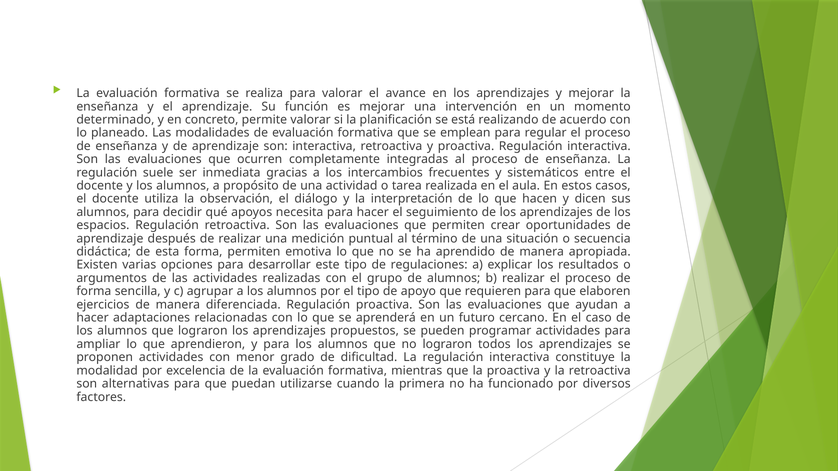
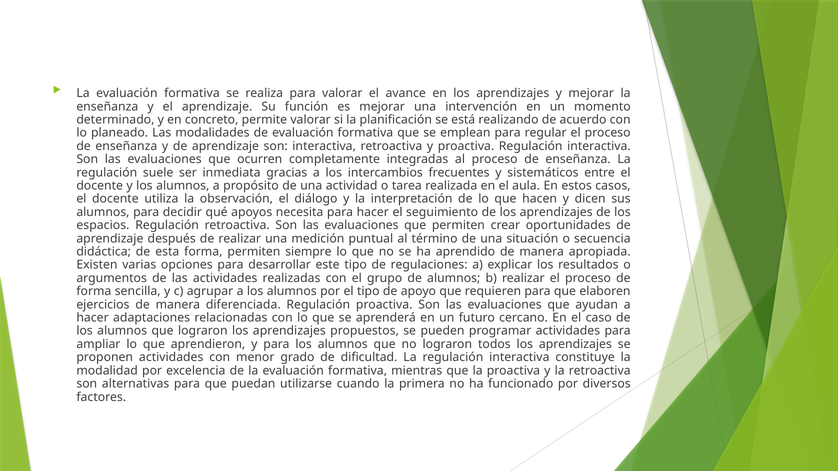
emotiva: emotiva -> siempre
